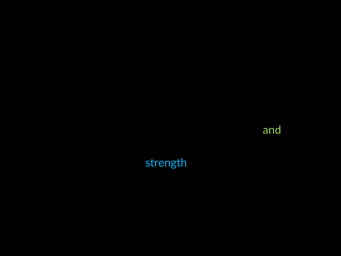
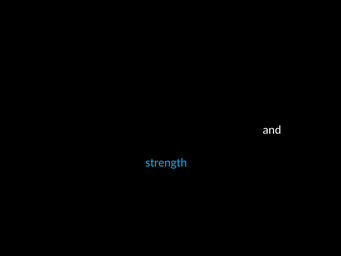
and colour: light green -> white
